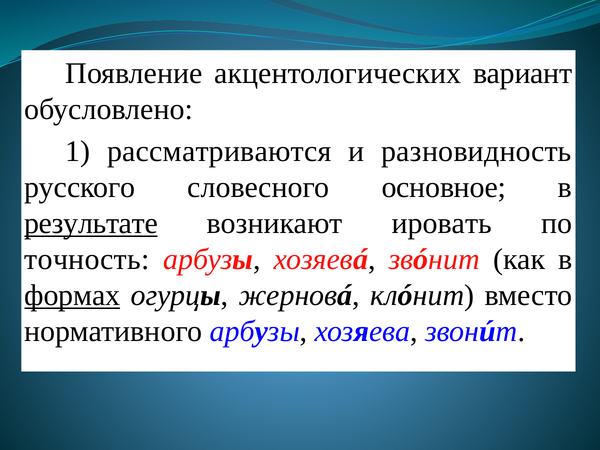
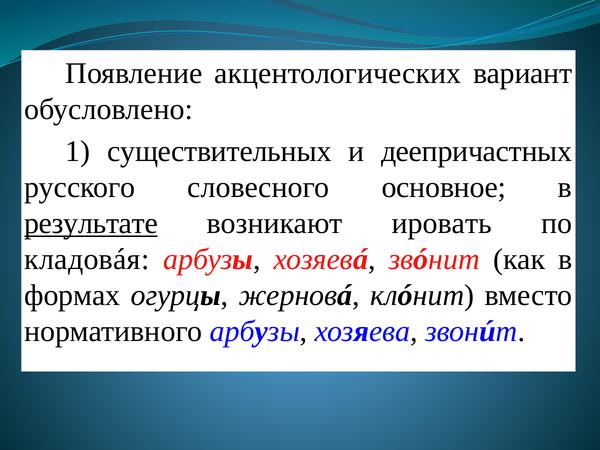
рассматриваются: рассматриваются -> существительных
разновидность: разновидность -> деепричастных
точность: точность -> кладовáя
формах underline: present -> none
